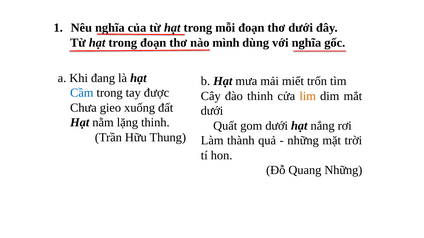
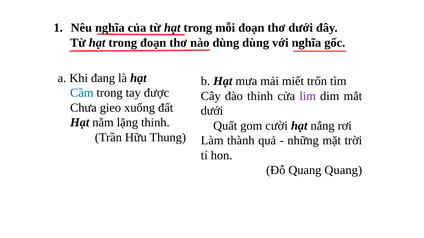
nào mình: mình -> dùng
lim colour: orange -> purple
gom dưới: dưới -> cười
Quang Những: Những -> Quang
